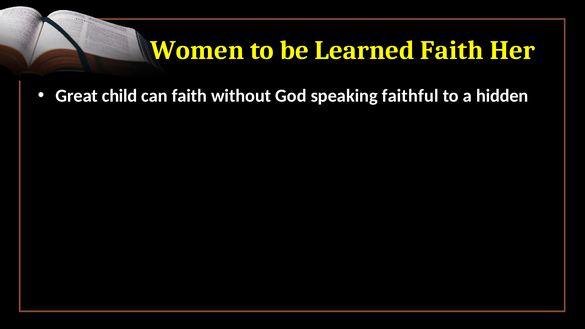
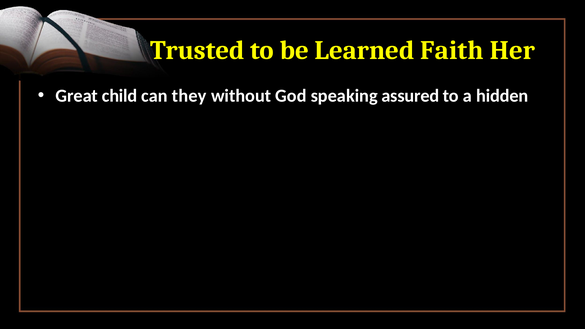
Women: Women -> Trusted
can faith: faith -> they
faithful: faithful -> assured
